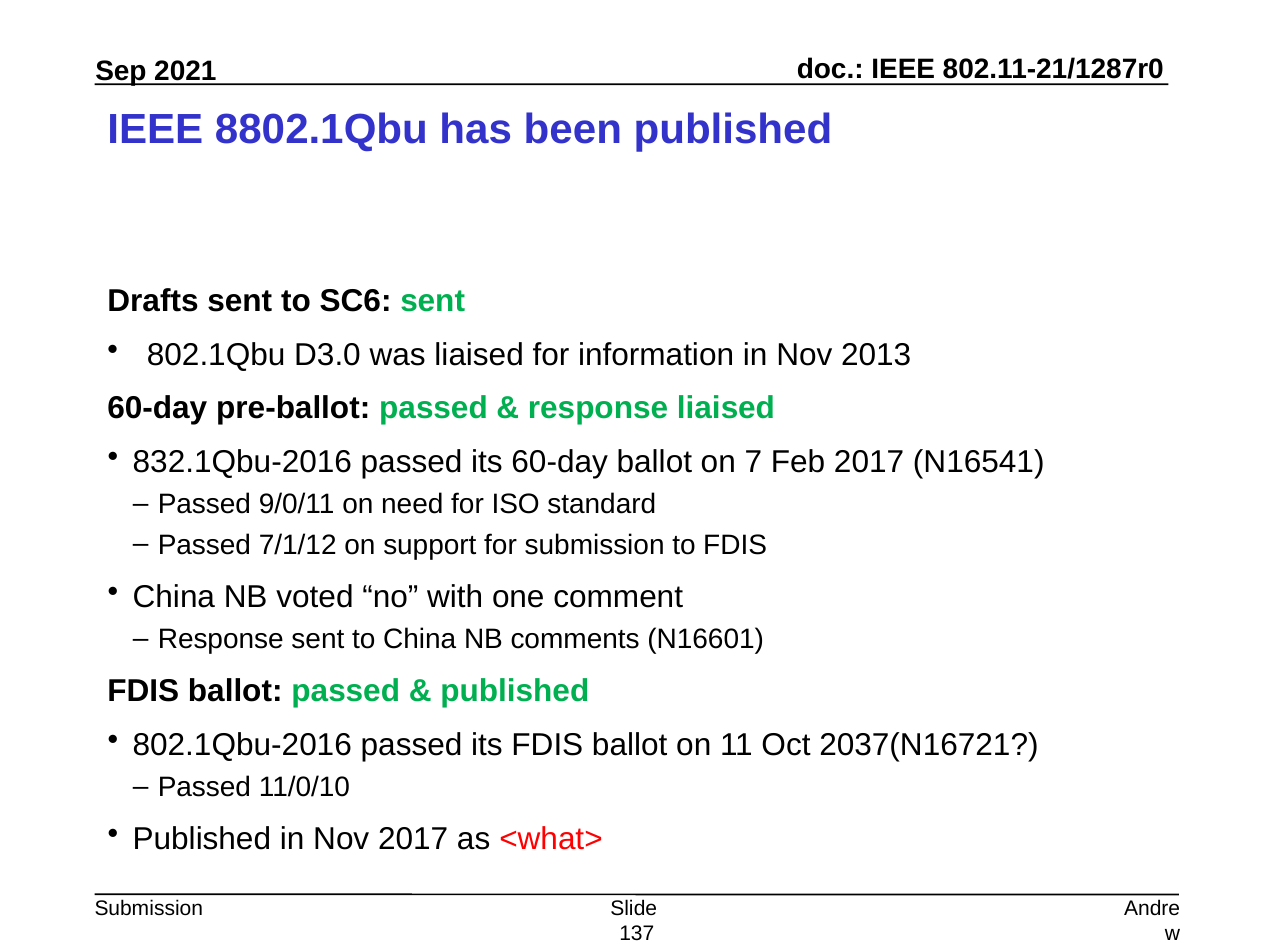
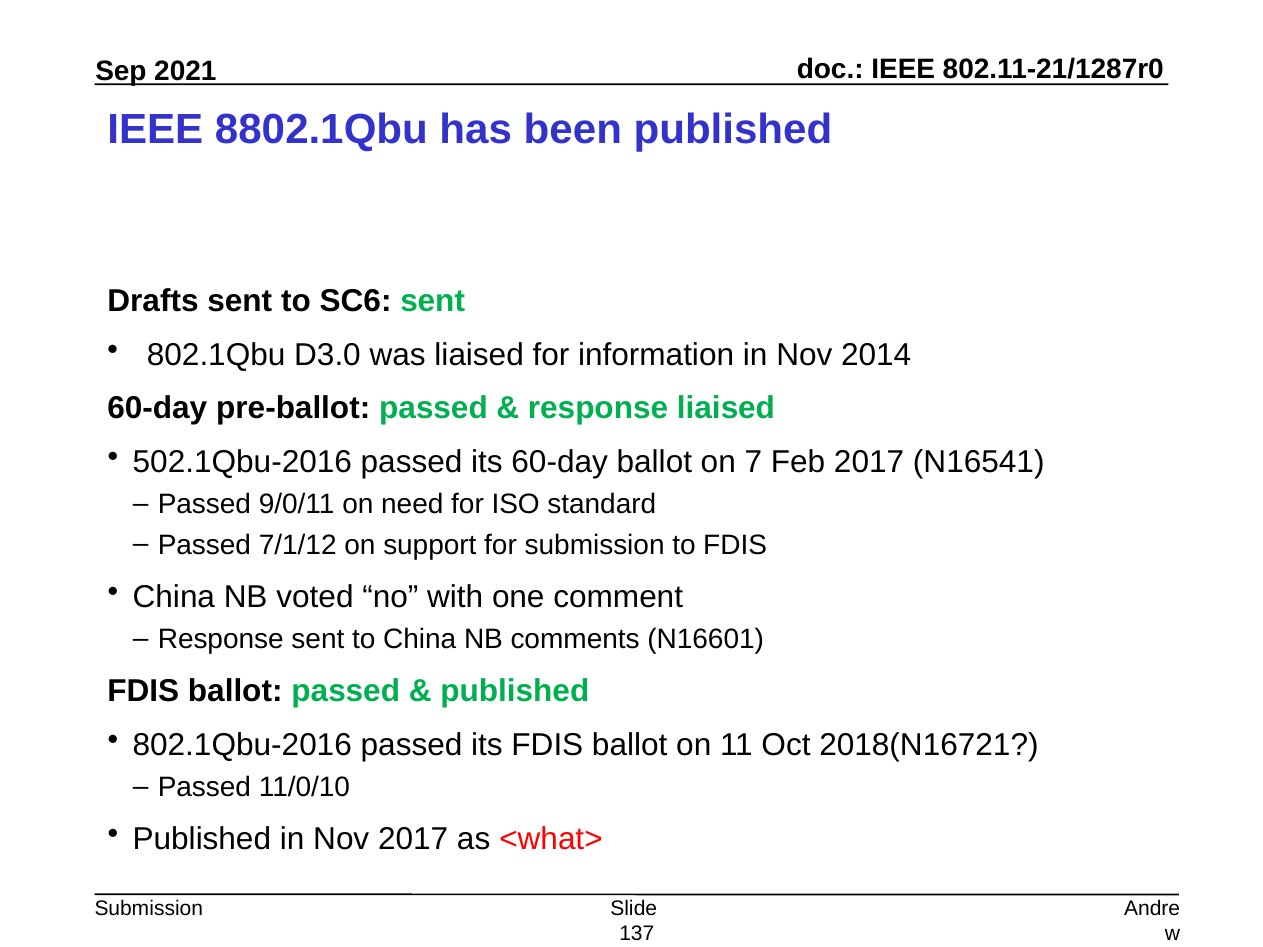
2013: 2013 -> 2014
832.1Qbu-2016: 832.1Qbu-2016 -> 502.1Qbu-2016
2037(N16721: 2037(N16721 -> 2018(N16721
